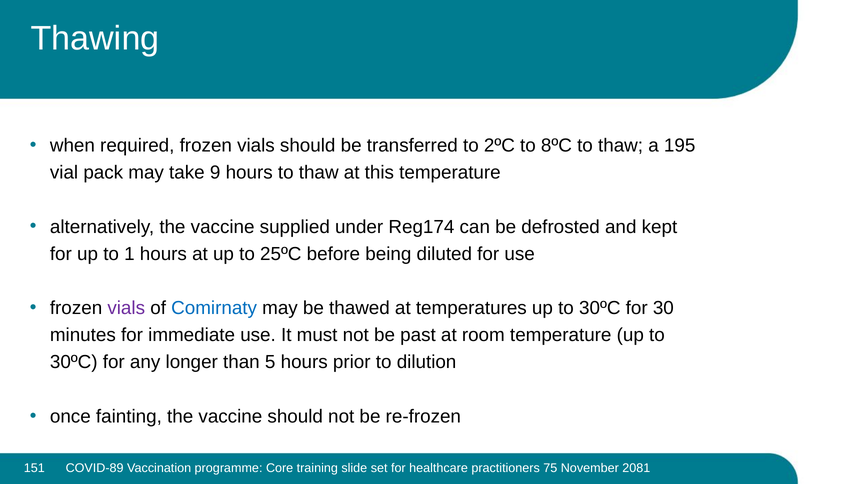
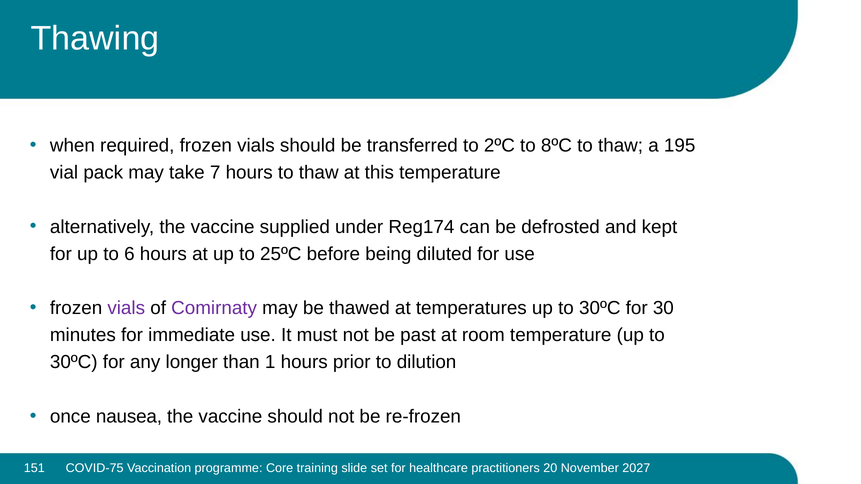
9: 9 -> 7
1: 1 -> 6
Comirnaty colour: blue -> purple
5: 5 -> 1
fainting: fainting -> nausea
COVID-89: COVID-89 -> COVID-75
75: 75 -> 20
2081: 2081 -> 2027
